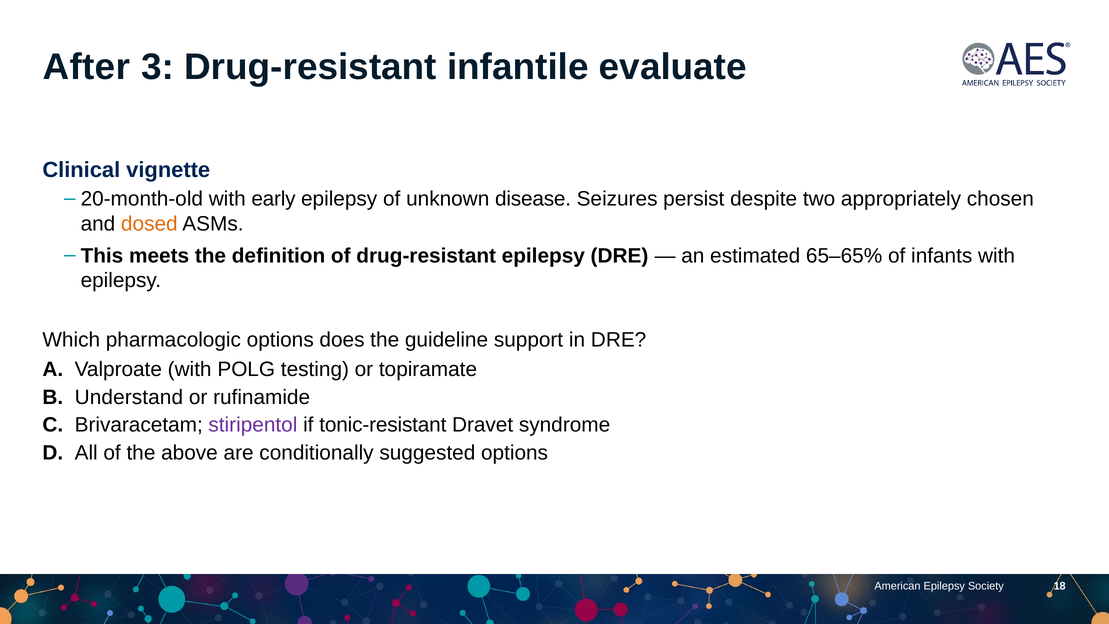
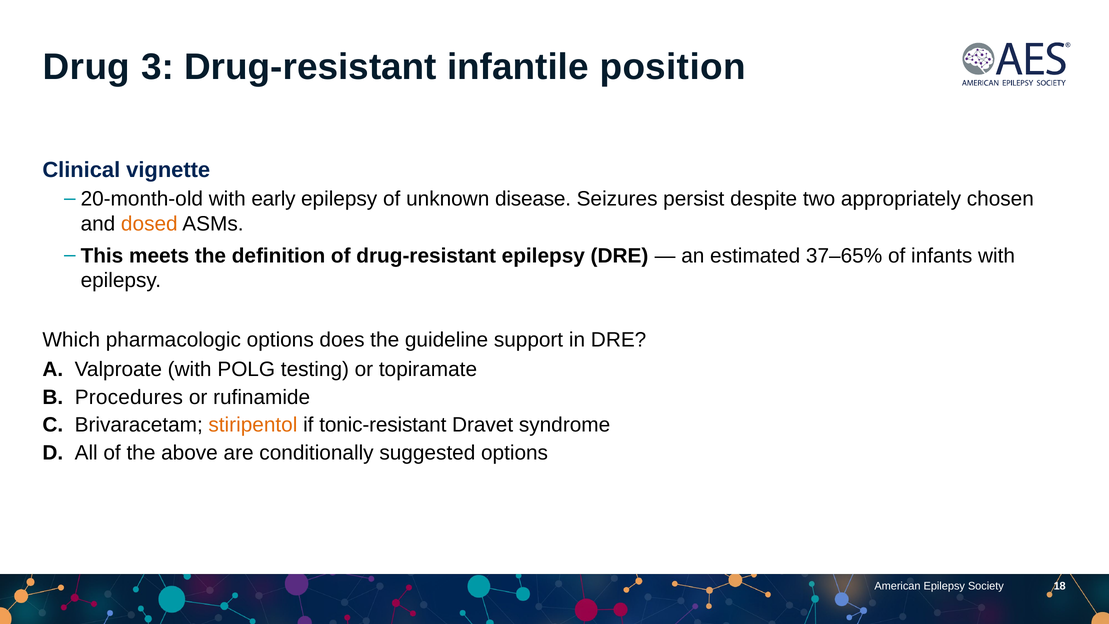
After: After -> Drug
evaluate: evaluate -> position
65–65%: 65–65% -> 37–65%
Understand: Understand -> Procedures
stiripentol colour: purple -> orange
